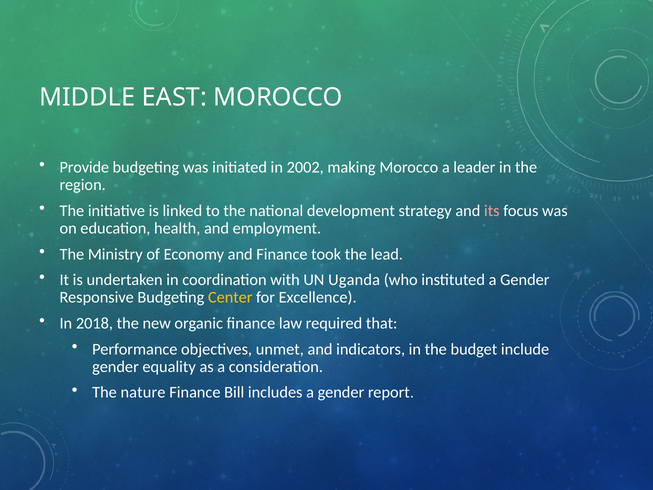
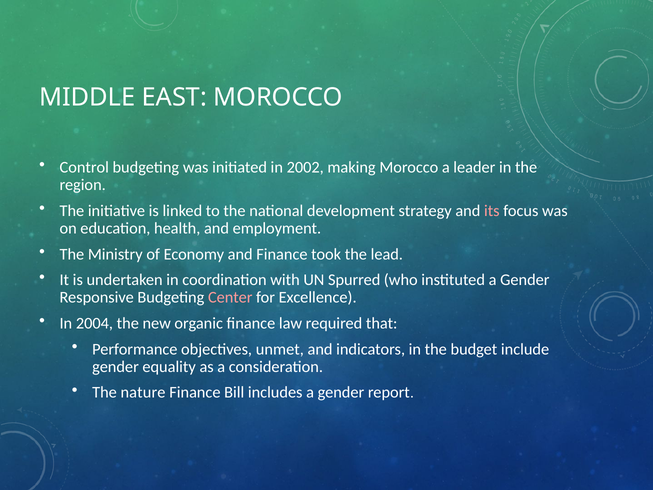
Provide: Provide -> Control
Uganda: Uganda -> Spurred
Center colour: yellow -> pink
2018: 2018 -> 2004
